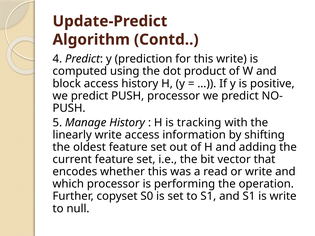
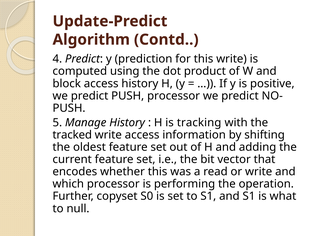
linearly: linearly -> tracked
is write: write -> what
